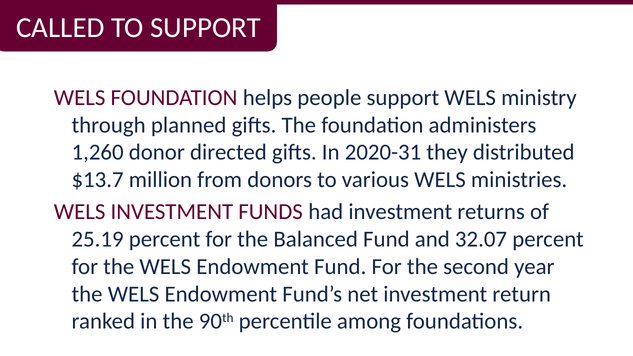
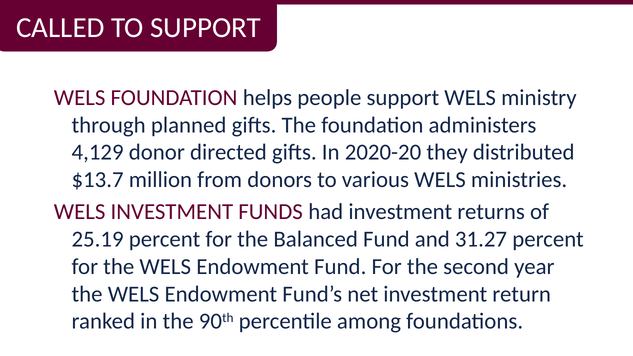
1,260: 1,260 -> 4,129
2020-31: 2020-31 -> 2020-20
32.07: 32.07 -> 31.27
